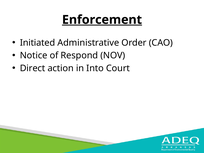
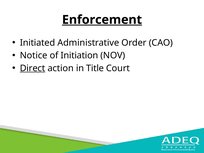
Respond: Respond -> Initiation
Direct underline: none -> present
Into: Into -> Title
